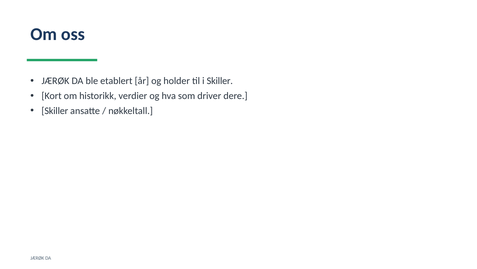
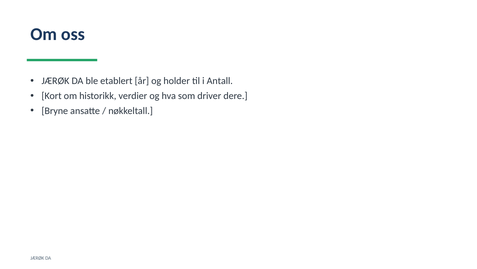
i Skiller: Skiller -> Antall
Skiller at (55, 111): Skiller -> Bryne
